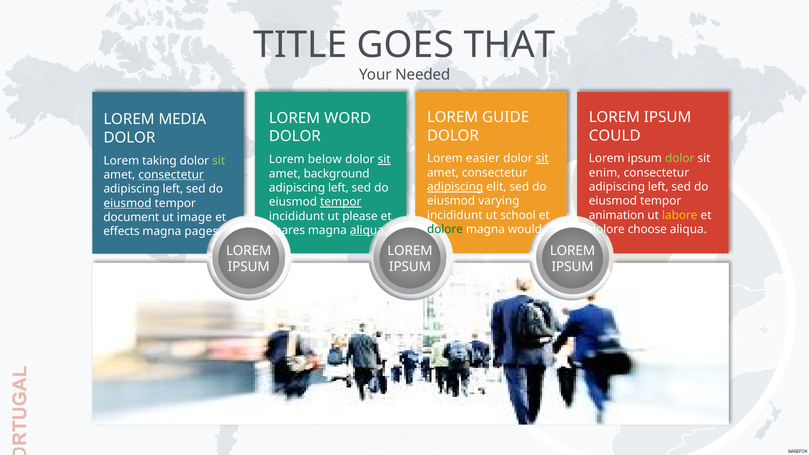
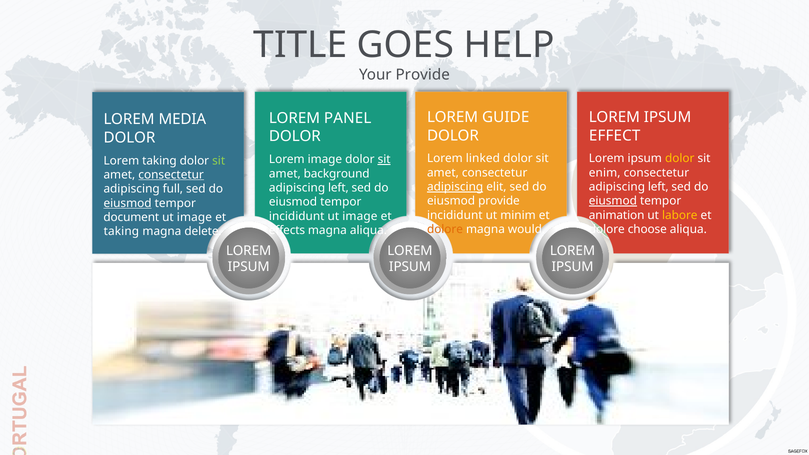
THAT: THAT -> HELP
Your Needed: Needed -> Provide
WORD: WORD -> PANEL
COULD: COULD -> EFFECT
easier: easier -> linked
sit at (542, 159) underline: present -> none
dolor at (680, 159) colour: light green -> yellow
Lorem below: below -> image
left at (173, 189): left -> full
eiusmod varying: varying -> provide
eiusmod at (613, 201) underline: none -> present
tempor at (341, 202) underline: present -> none
school: school -> minim
incididunt ut please: please -> image
dolore at (445, 229) colour: green -> orange
shares: shares -> effects
aliqua at (368, 230) underline: present -> none
effects at (121, 231): effects -> taking
pages: pages -> delete
